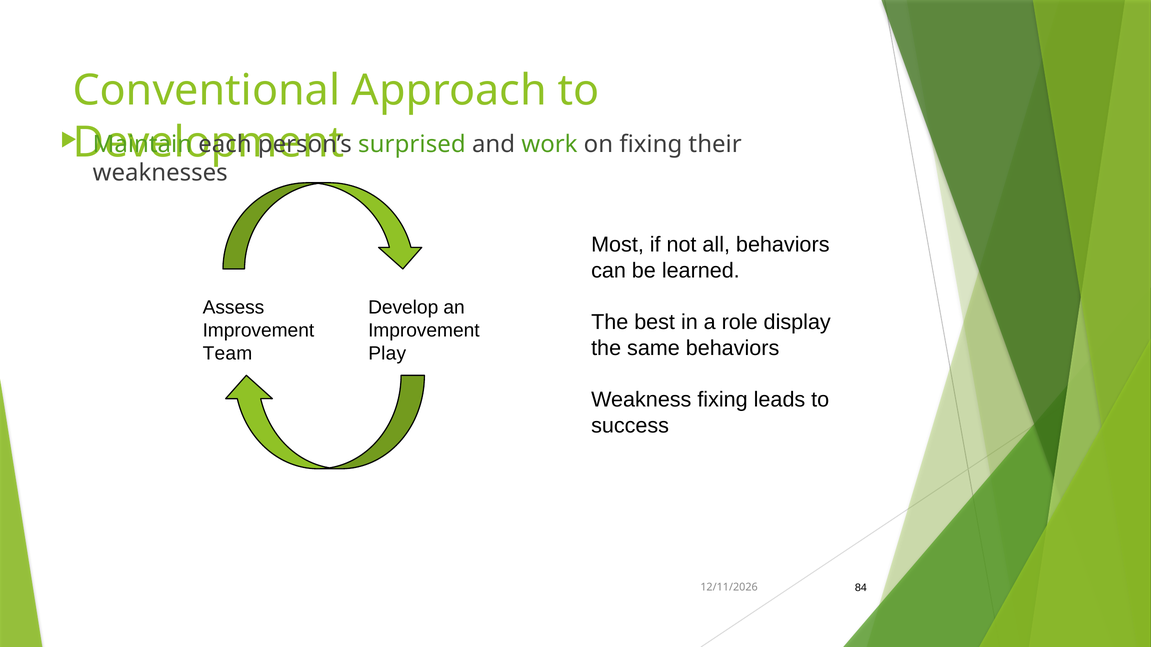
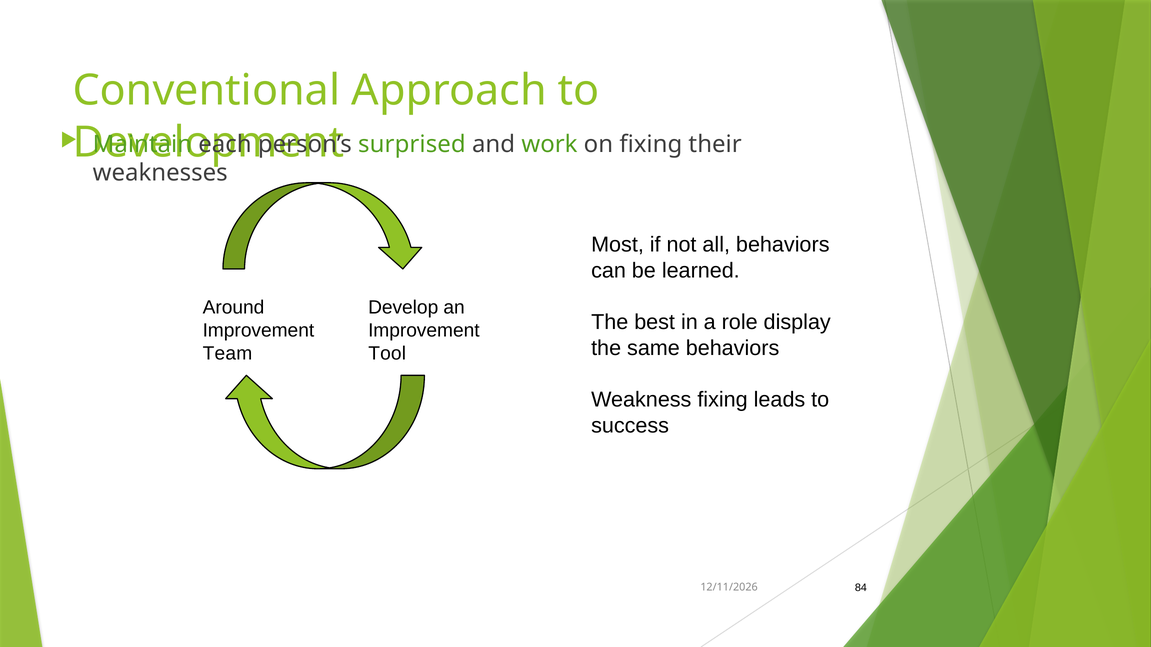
Assess: Assess -> Around
Play: Play -> Tool
